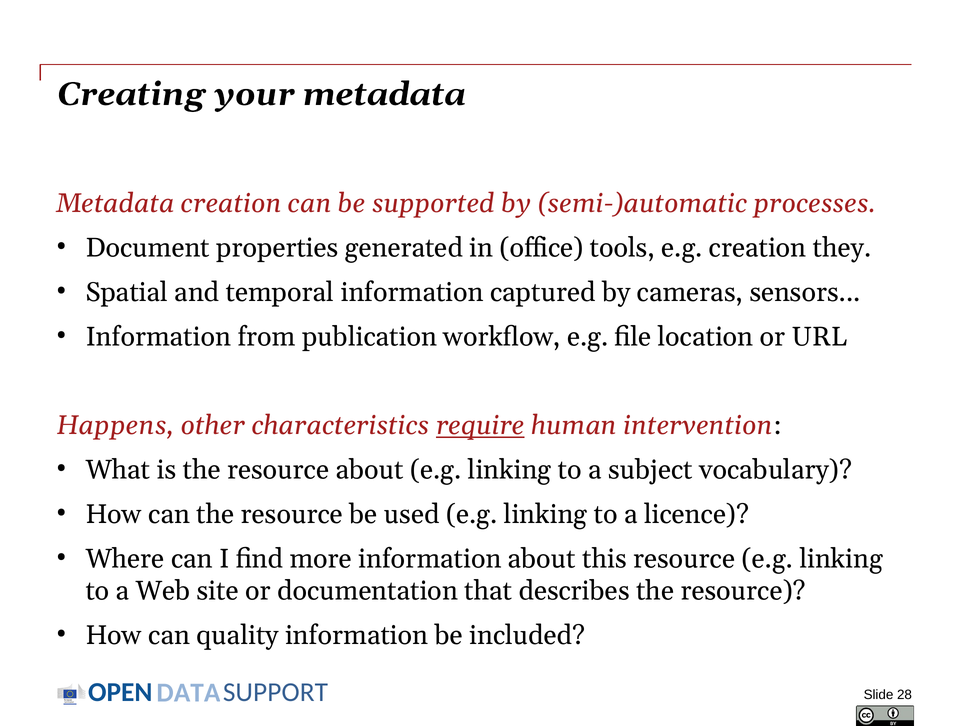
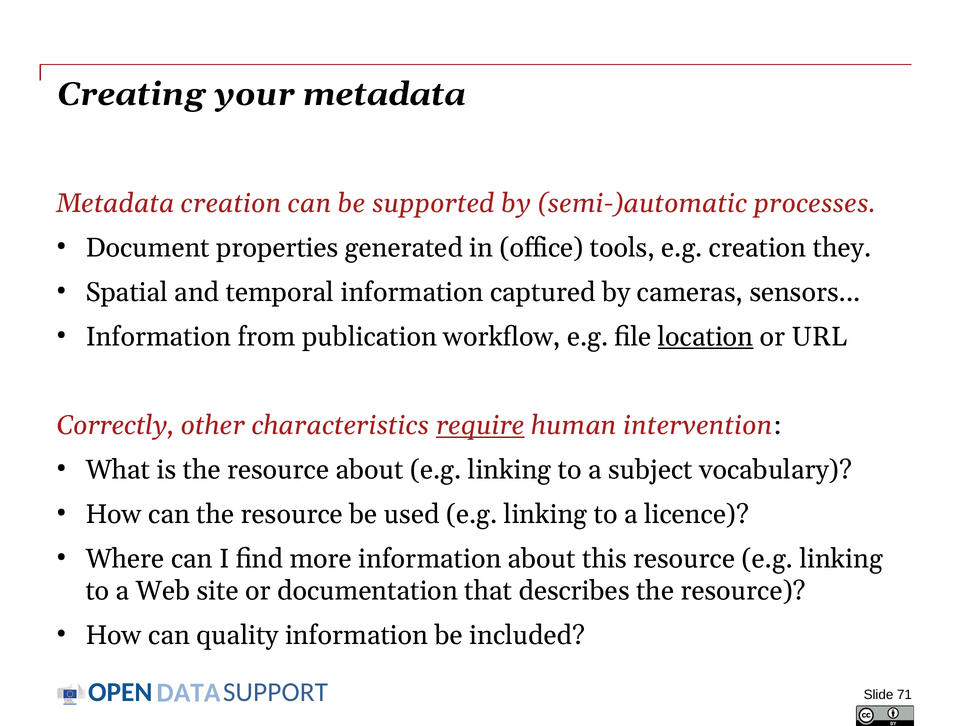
location underline: none -> present
Happens: Happens -> Correctly
28: 28 -> 71
